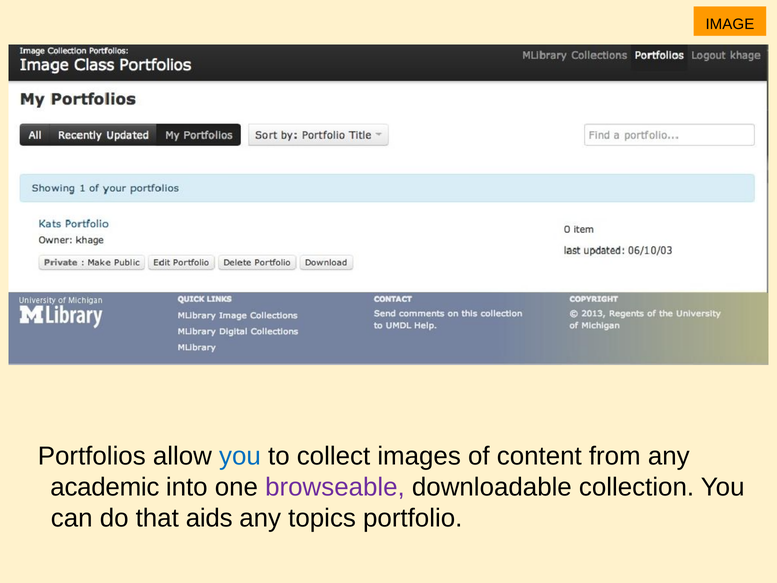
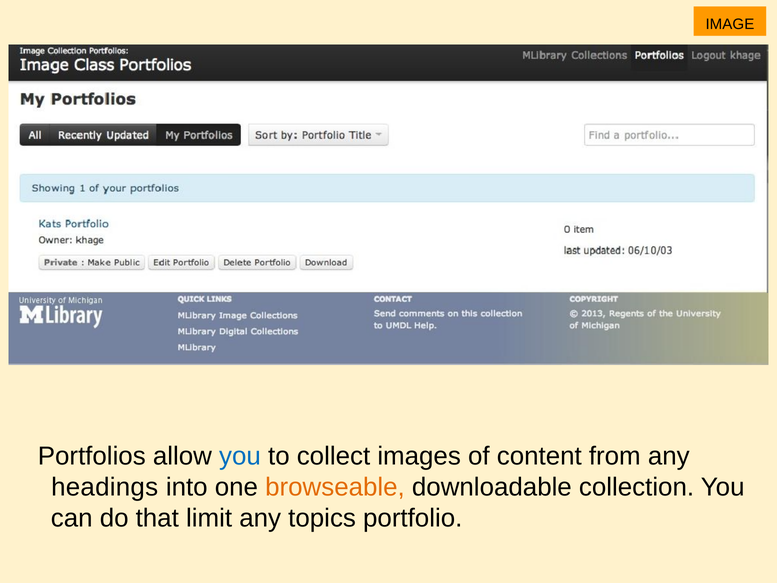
academic: academic -> headings
browseable colour: purple -> orange
aids: aids -> limit
